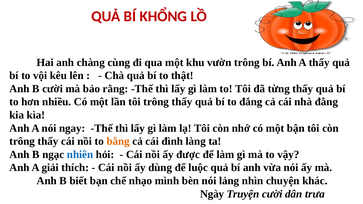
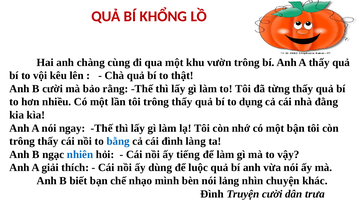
đắng: đắng -> dụng
bằng colour: orange -> blue
được: được -> tiếng
Ngày at (212, 194): Ngày -> Đình
